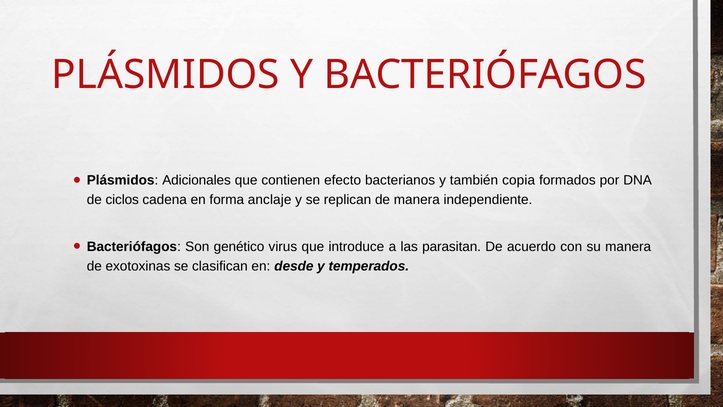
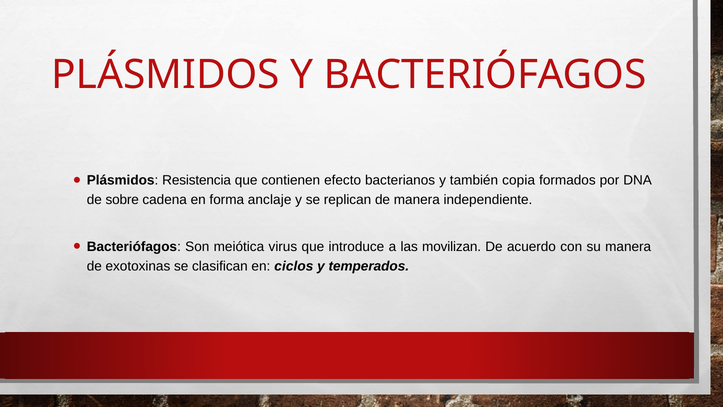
Adicionales: Adicionales -> Resistencia
ciclos: ciclos -> sobre
genético: genético -> meiótica
parasitan: parasitan -> movilizan
desde: desde -> ciclos
